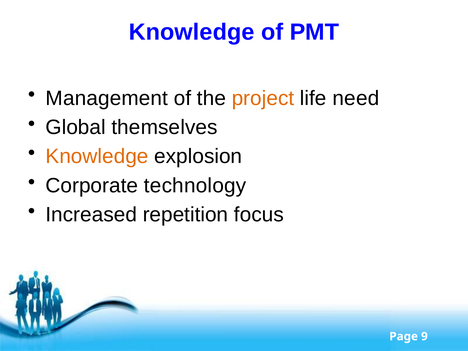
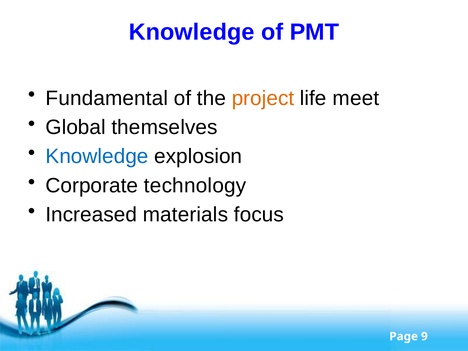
Management: Management -> Fundamental
need: need -> meet
Knowledge at (97, 156) colour: orange -> blue
repetition: repetition -> materials
